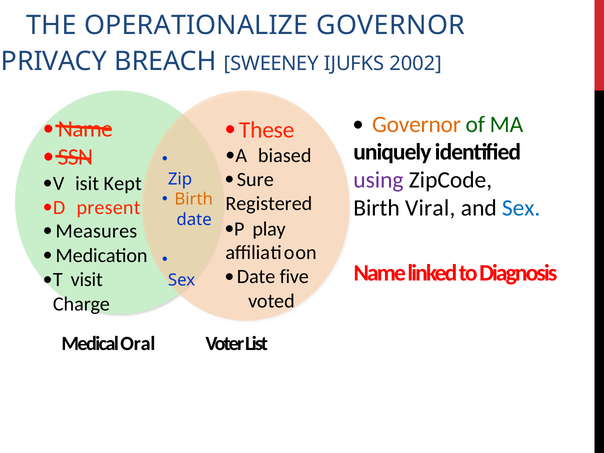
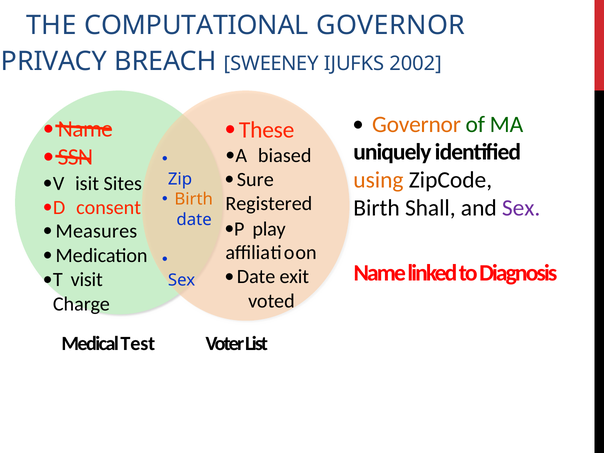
OPERATIONALIZE: OPERATIONALIZE -> COMPUTATIONAL
using colour: purple -> orange
Kept: Kept -> Sites
present: present -> consent
Viral: Viral -> Shall
Sex at (521, 208) colour: blue -> purple
five: five -> exit
Oral: Oral -> Test
